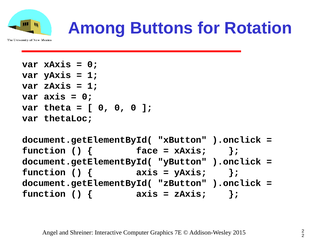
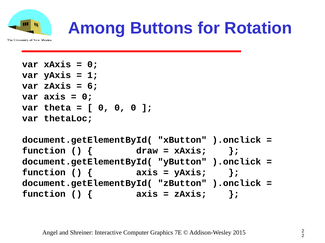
1 at (93, 86): 1 -> 6
face: face -> draw
